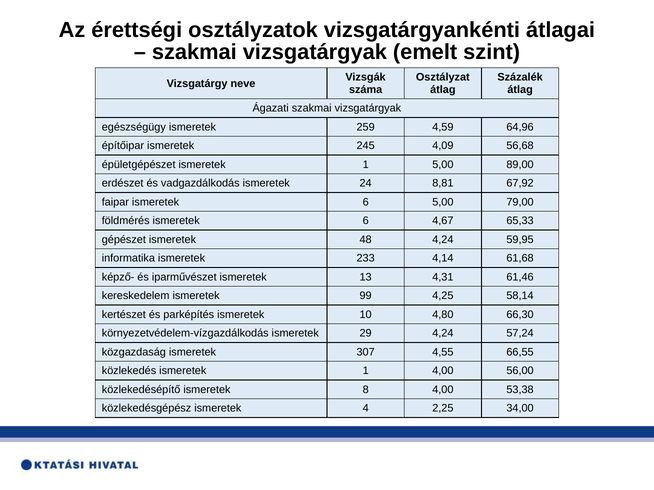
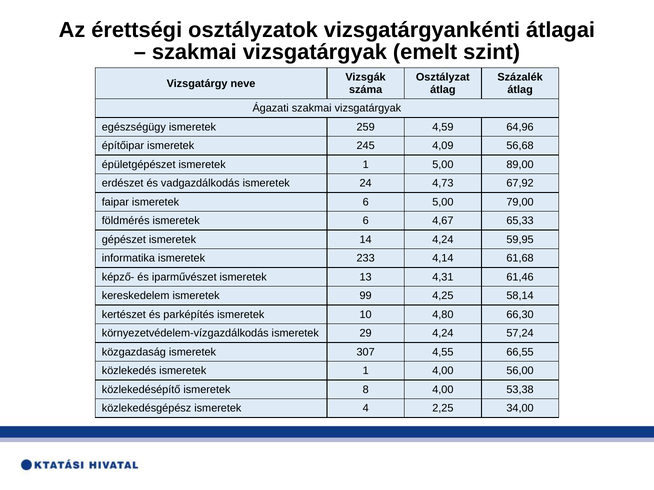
8,81: 8,81 -> 4,73
48: 48 -> 14
